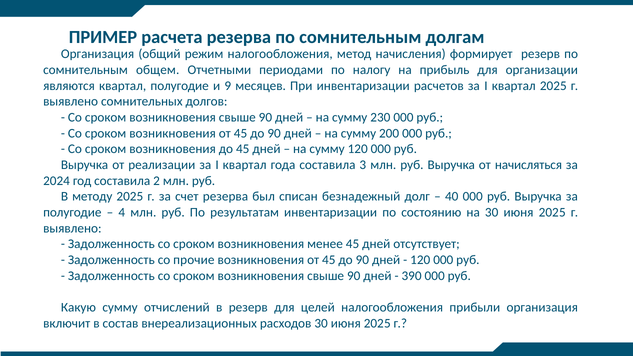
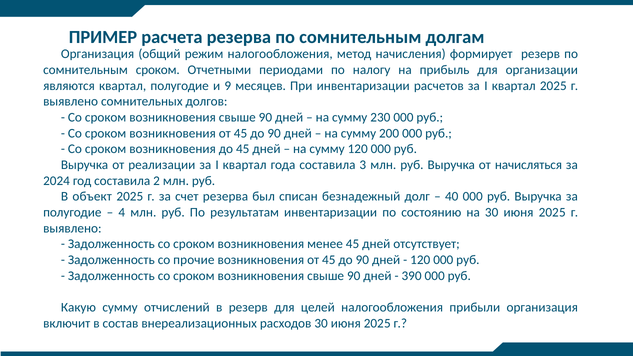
сомнительным общем: общем -> сроком
методу: методу -> объект
